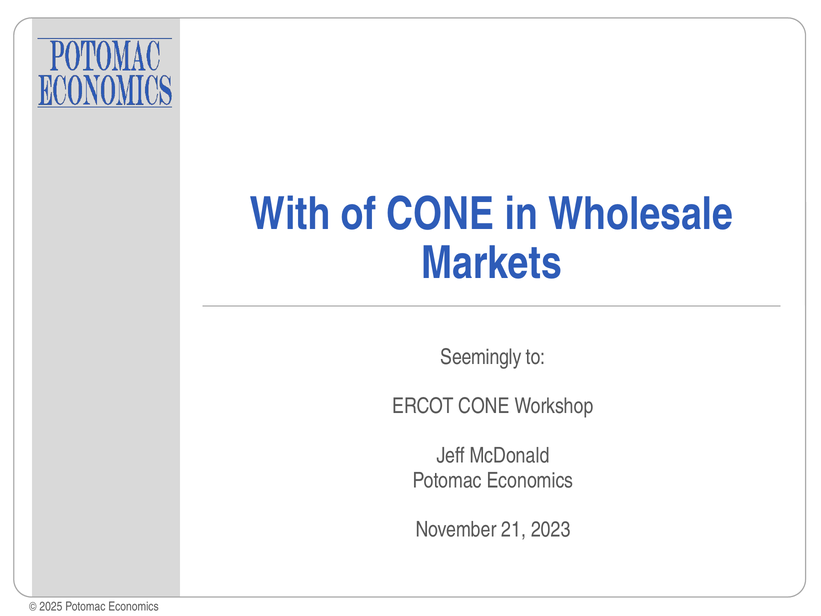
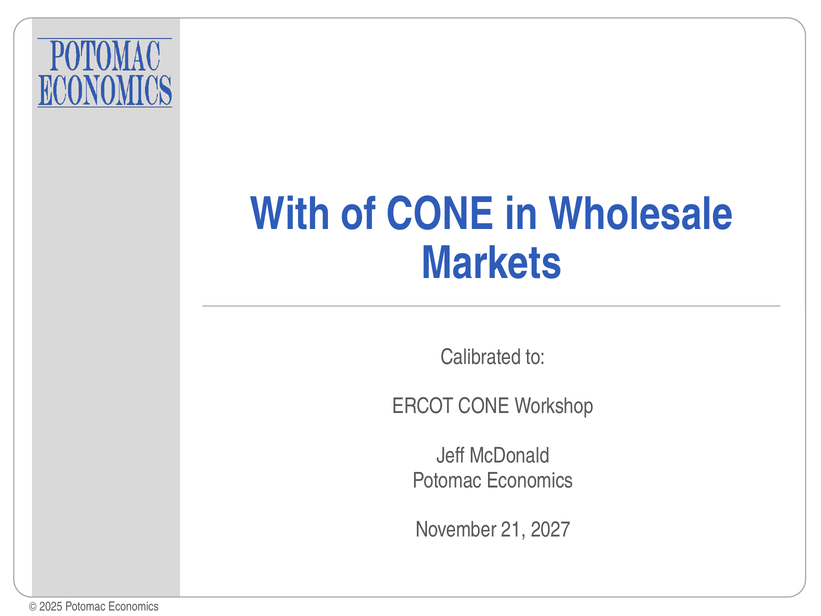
Seemingly: Seemingly -> Calibrated
2023: 2023 -> 2027
